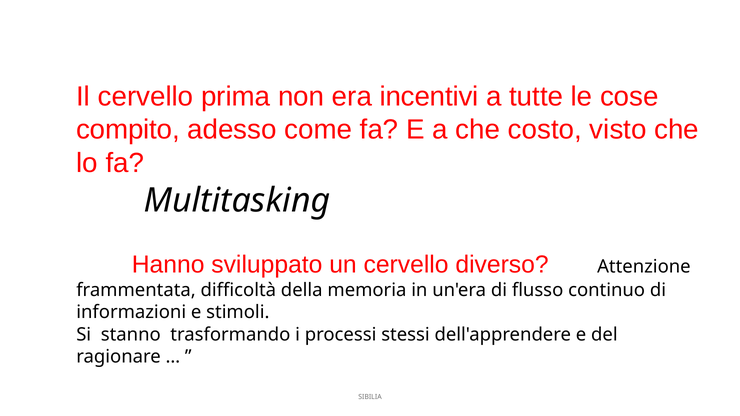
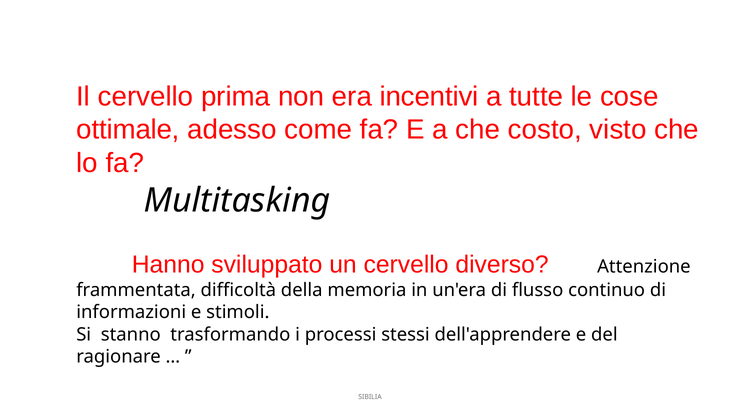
compito: compito -> ottimale
